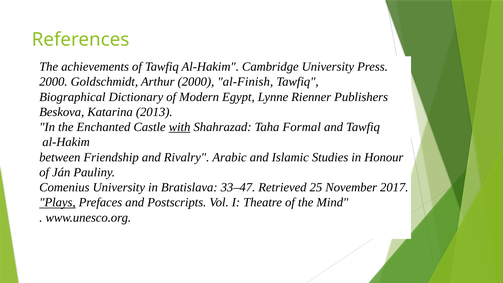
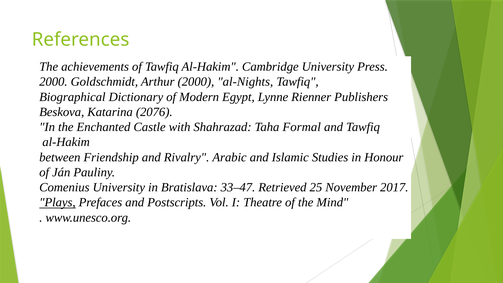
al-Finish: al-Finish -> al-Nights
2013: 2013 -> 2076
with underline: present -> none
